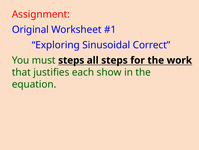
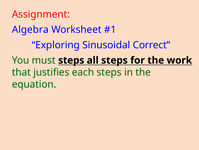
Original: Original -> Algebra
each show: show -> steps
